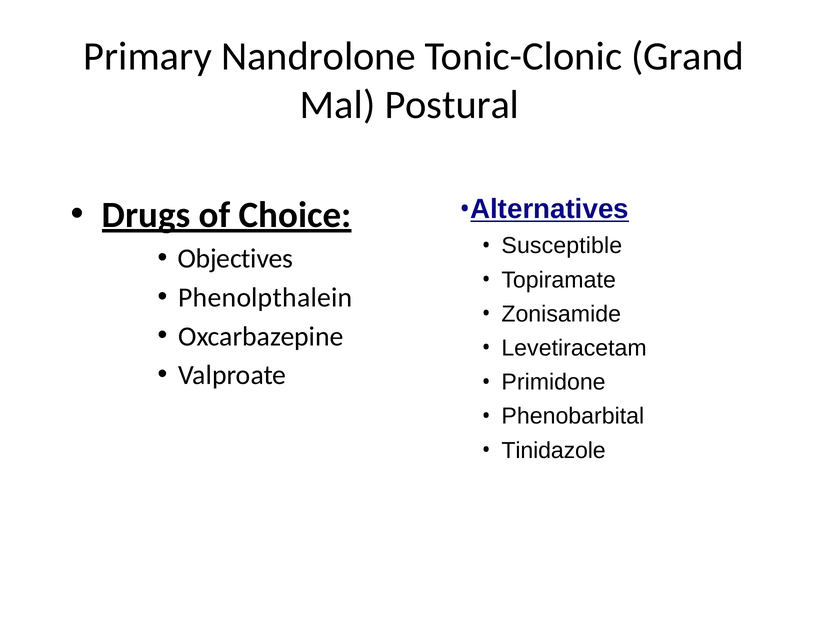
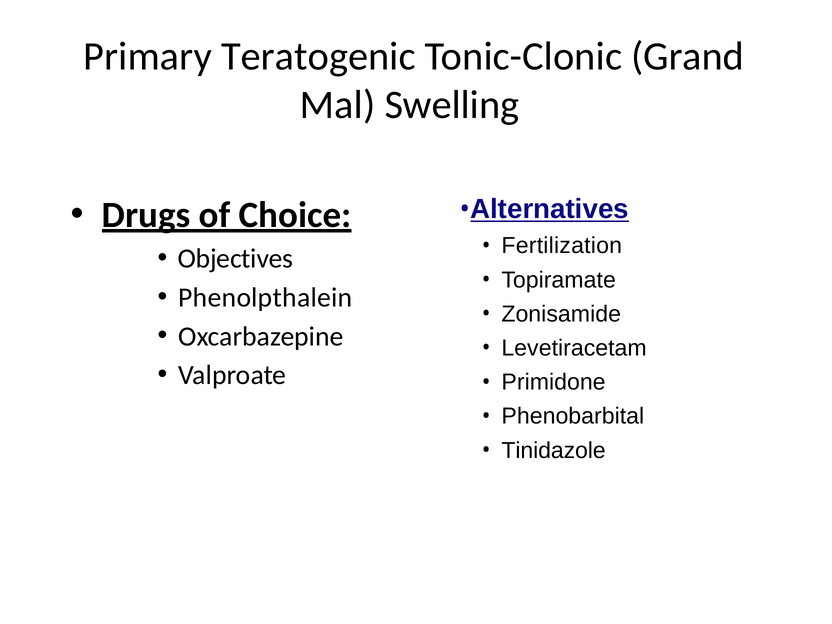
Nandrolone: Nandrolone -> Teratogenic
Postural: Postural -> Swelling
Susceptible: Susceptible -> Fertilization
